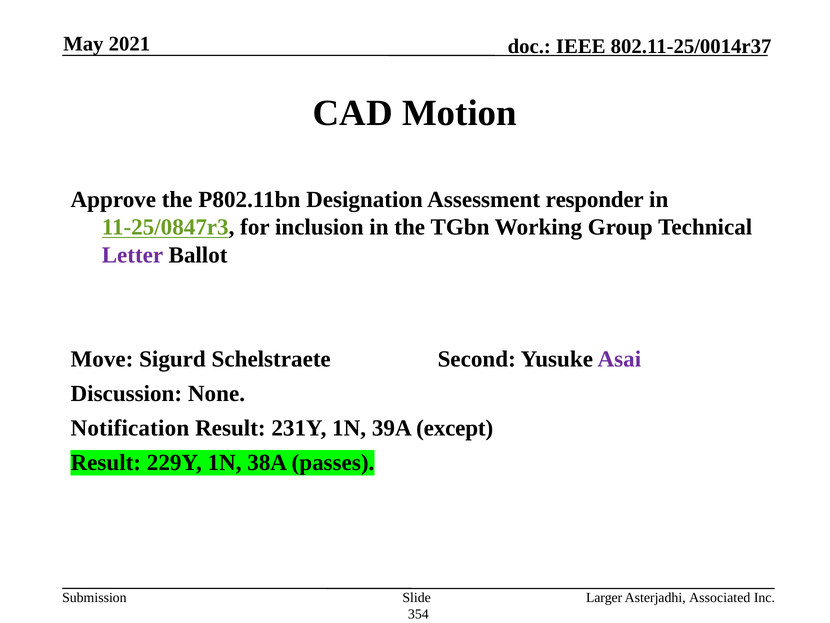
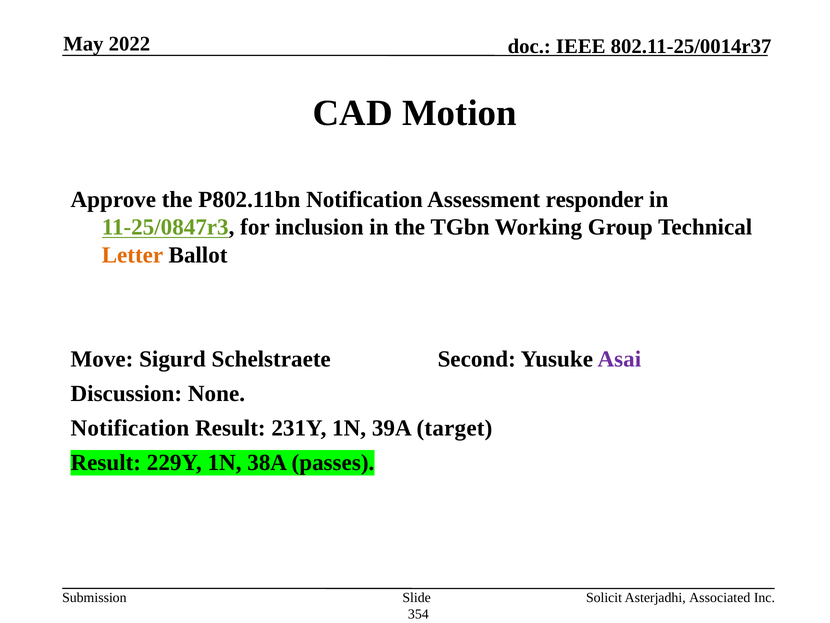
2021: 2021 -> 2022
P802.11bn Designation: Designation -> Notification
Letter colour: purple -> orange
except: except -> target
Larger: Larger -> Solicit
